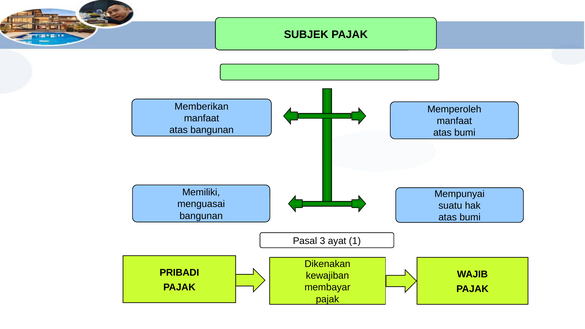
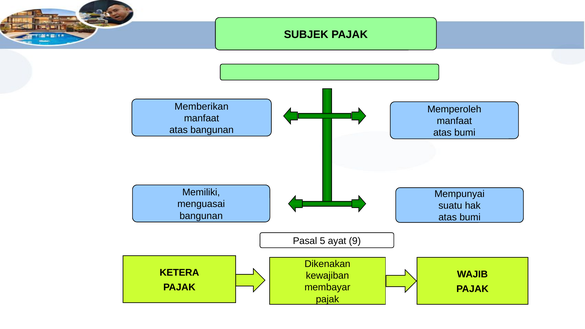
3: 3 -> 5
1: 1 -> 9
PRIBADI: PRIBADI -> KETERA
